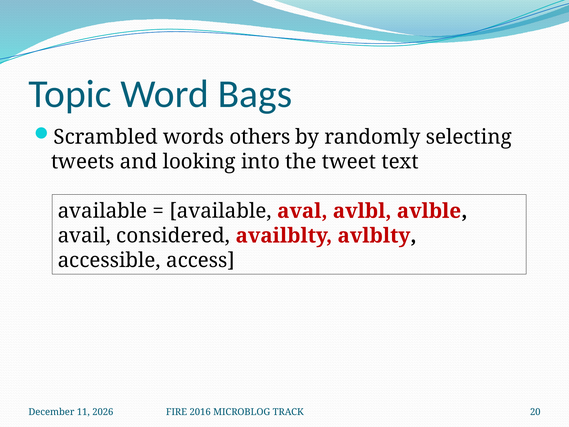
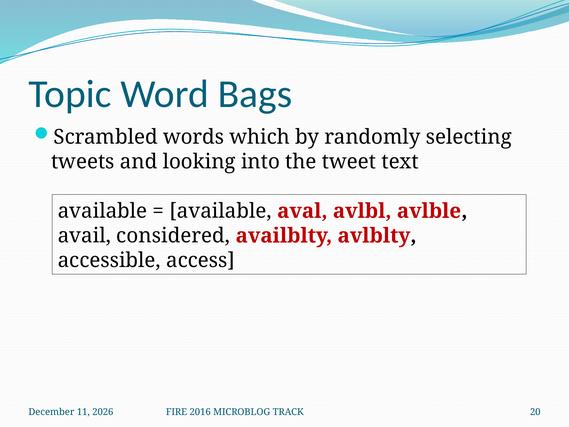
others: others -> which
